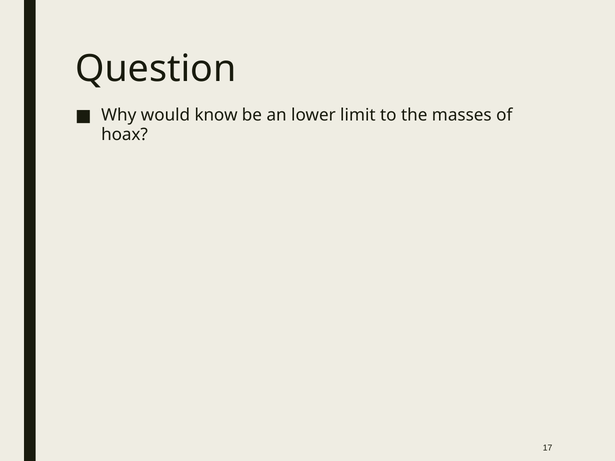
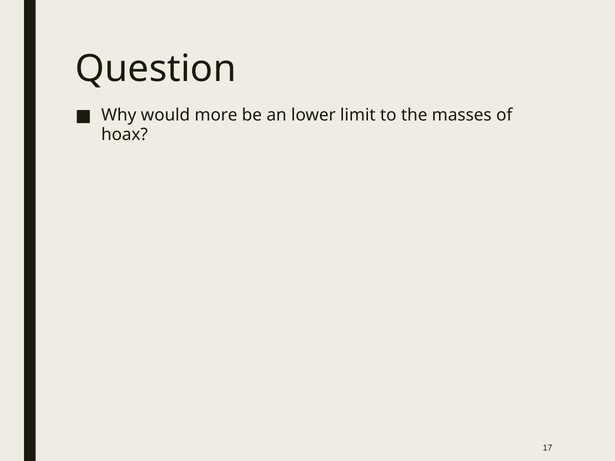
know: know -> more
